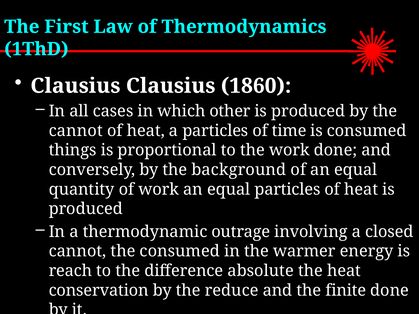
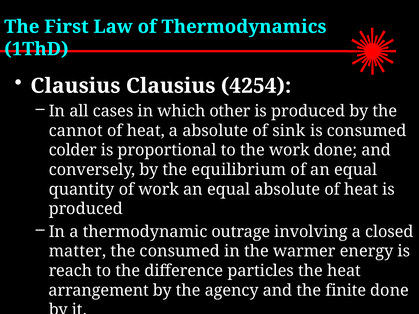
1860: 1860 -> 4254
a particles: particles -> absolute
time: time -> sink
things: things -> colder
background: background -> equilibrium
equal particles: particles -> absolute
cannot at (78, 251): cannot -> matter
absolute: absolute -> particles
conservation: conservation -> arrangement
reduce: reduce -> agency
